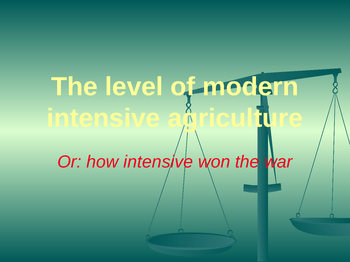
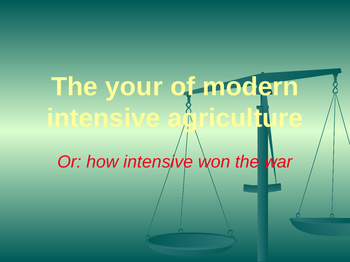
level: level -> your
